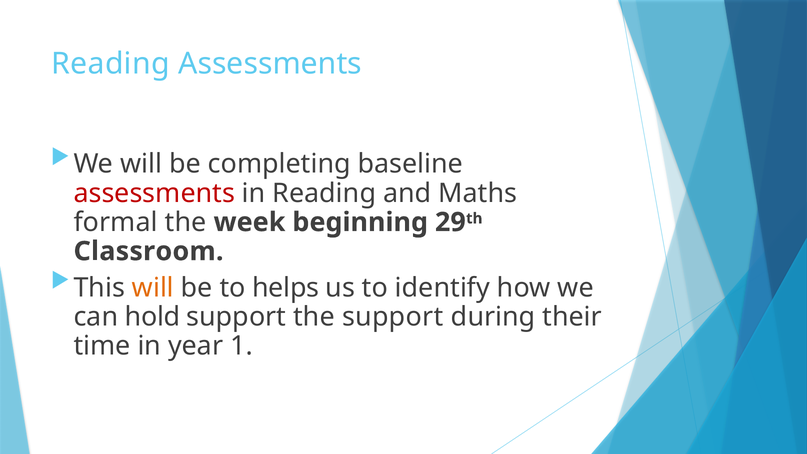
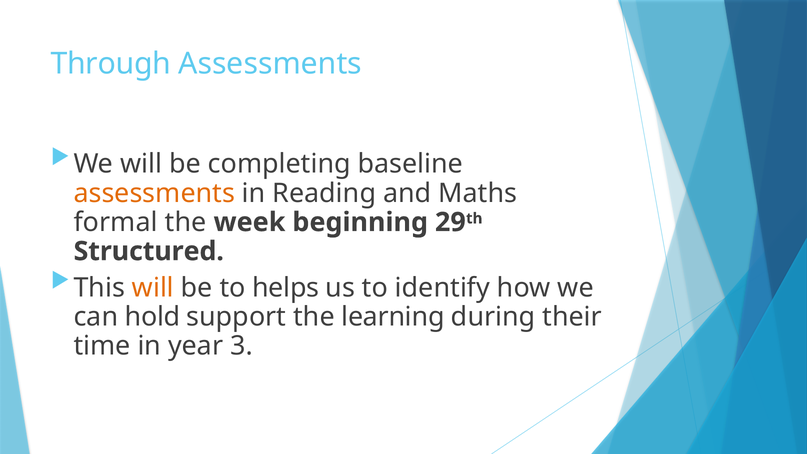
Reading at (110, 64): Reading -> Through
assessments at (154, 193) colour: red -> orange
Classroom: Classroom -> Structured
the support: support -> learning
1: 1 -> 3
